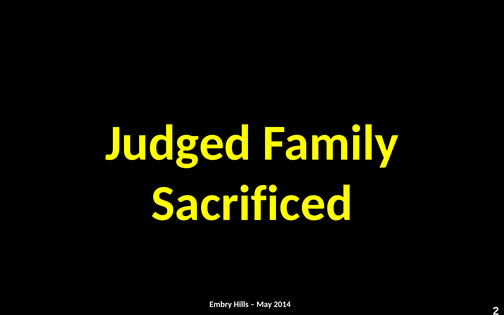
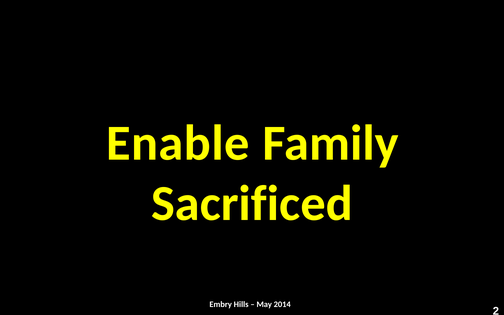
Judged: Judged -> Enable
